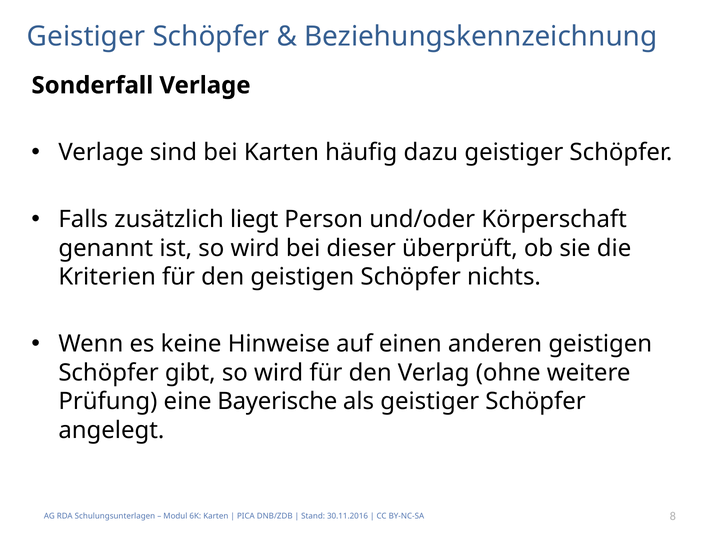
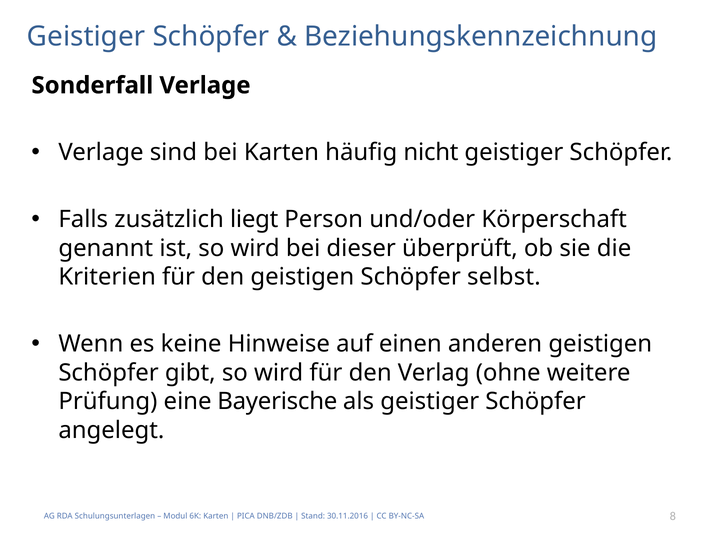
dazu: dazu -> nicht
nichts: nichts -> selbst
